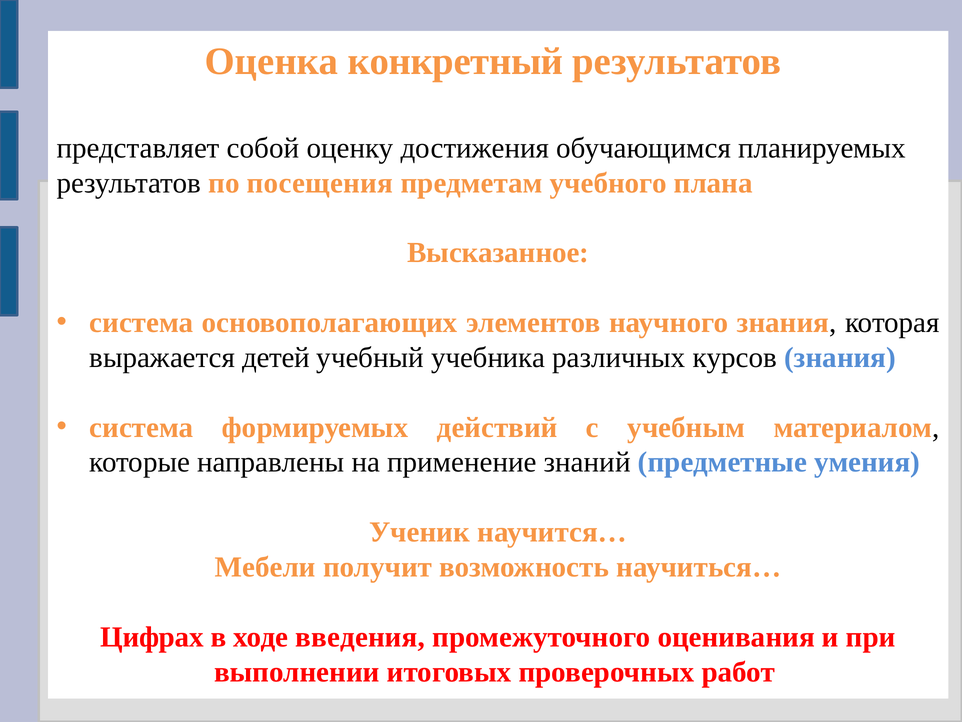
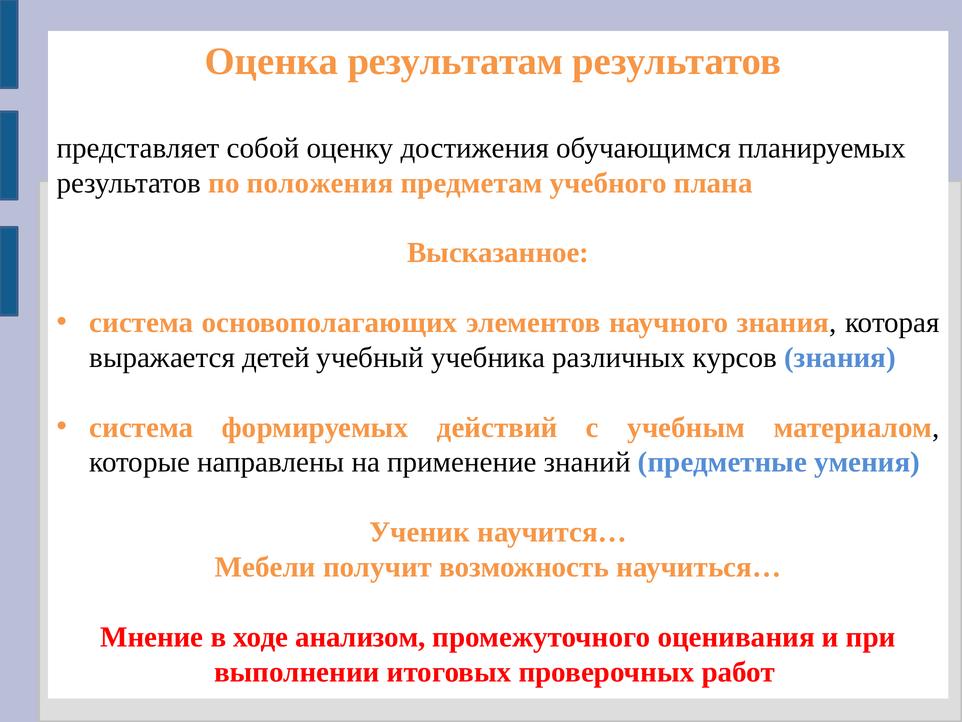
конкретный: конкретный -> результатам
посещения: посещения -> положения
Цифрах: Цифрах -> Мнение
введения: введения -> анализом
